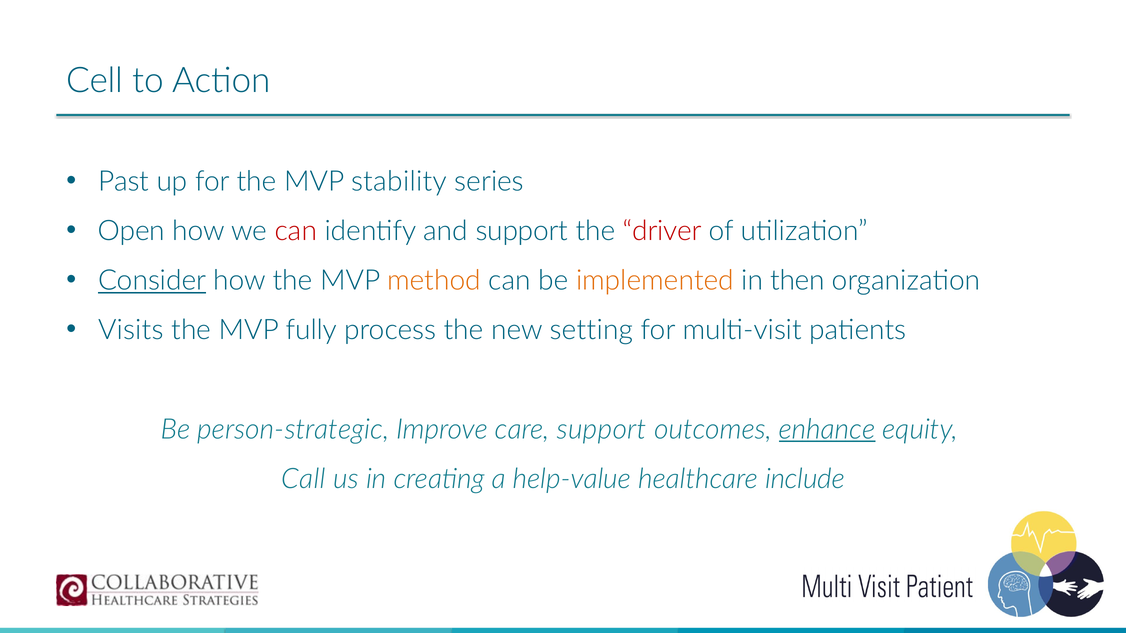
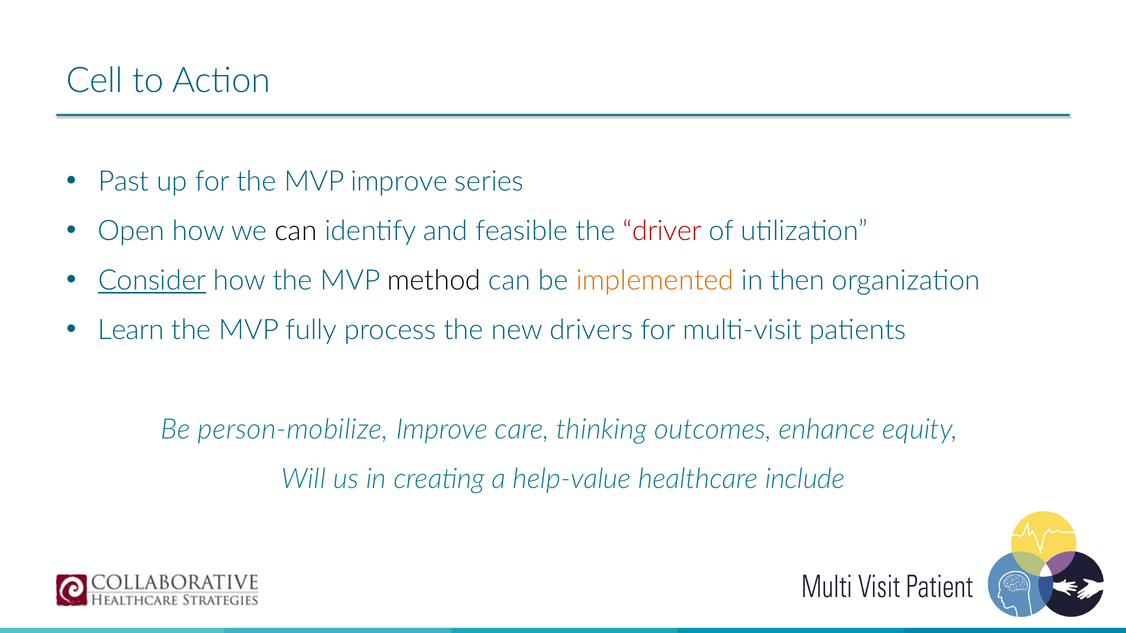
MVP stability: stability -> improve
can at (296, 231) colour: red -> black
and support: support -> feasible
method colour: orange -> black
Visits: Visits -> Learn
setting: setting -> drivers
person-strategic: person-strategic -> person-mobilize
care support: support -> thinking
enhance underline: present -> none
Call: Call -> Will
